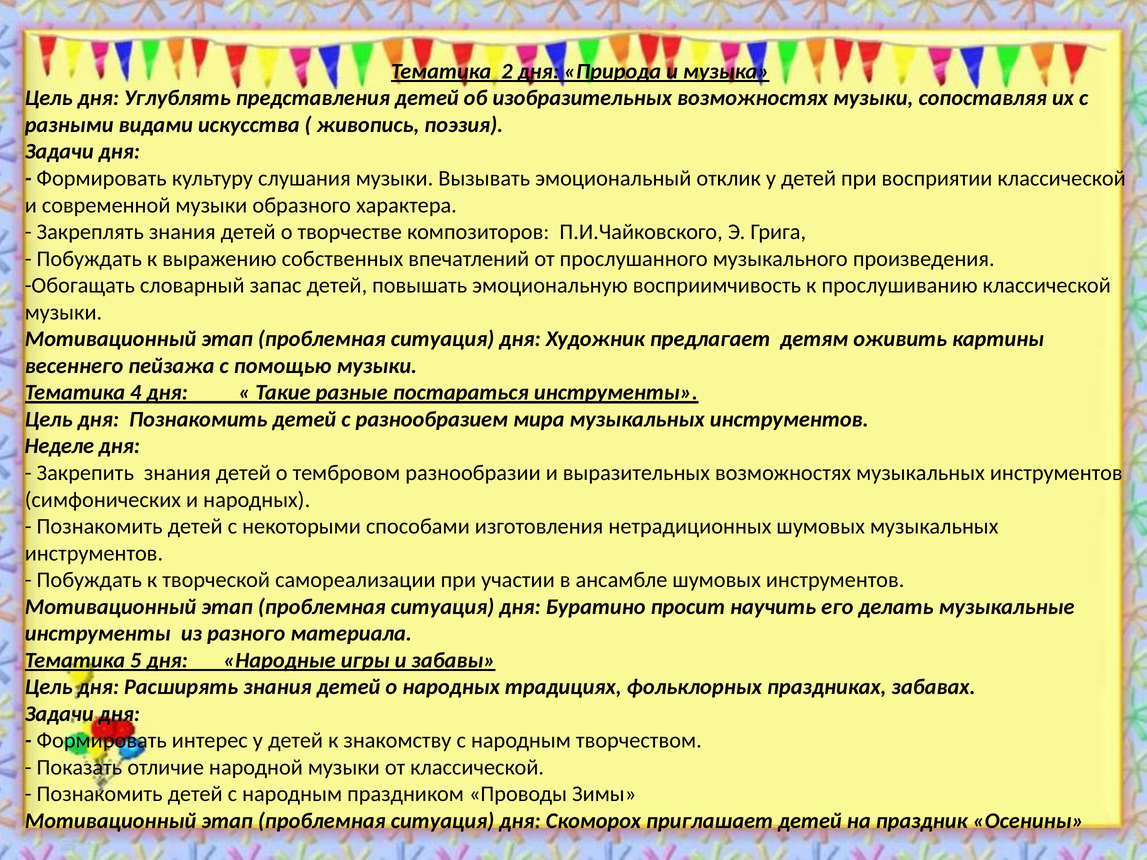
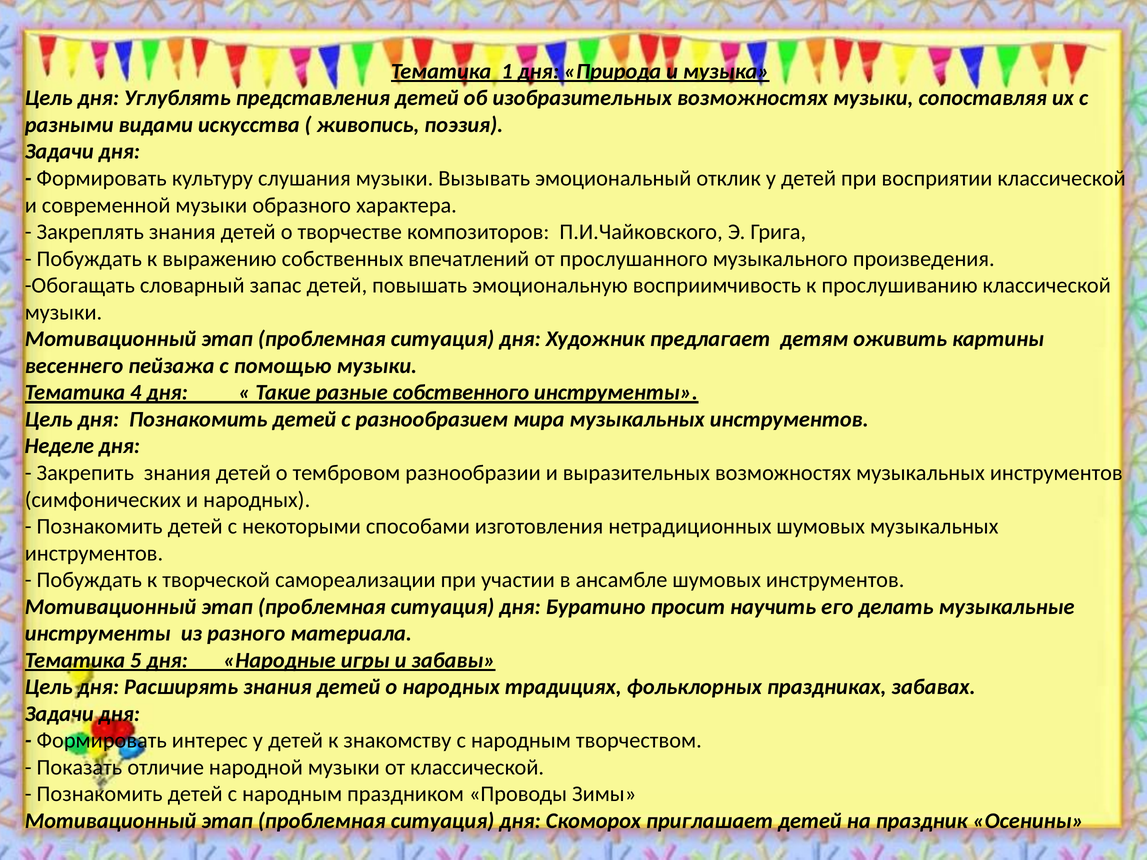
2: 2 -> 1
постараться: постараться -> собственного
